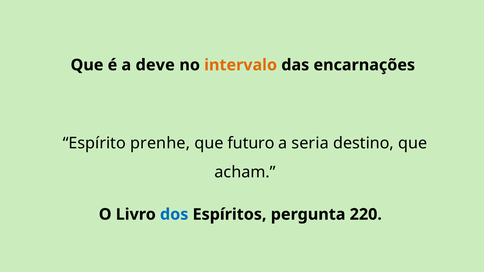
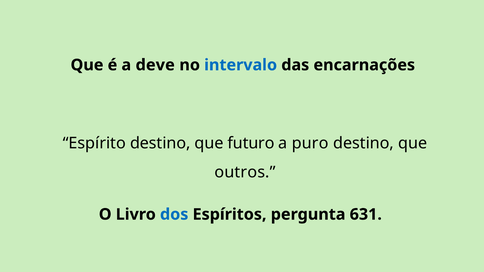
intervalo colour: orange -> blue
Espírito prenhe: prenhe -> destino
seria: seria -> puro
acham: acham -> outros
220: 220 -> 631
